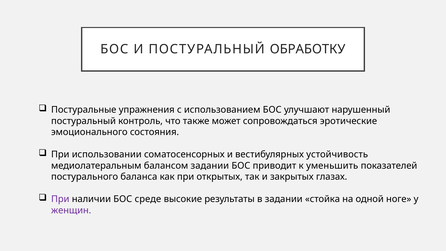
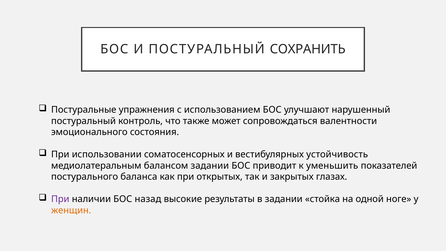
ОБРАБОТКУ: ОБРАБОТКУ -> СОХРАНИТЬ
эротические: эротические -> валентности
среде: среде -> назад
женщин colour: purple -> orange
